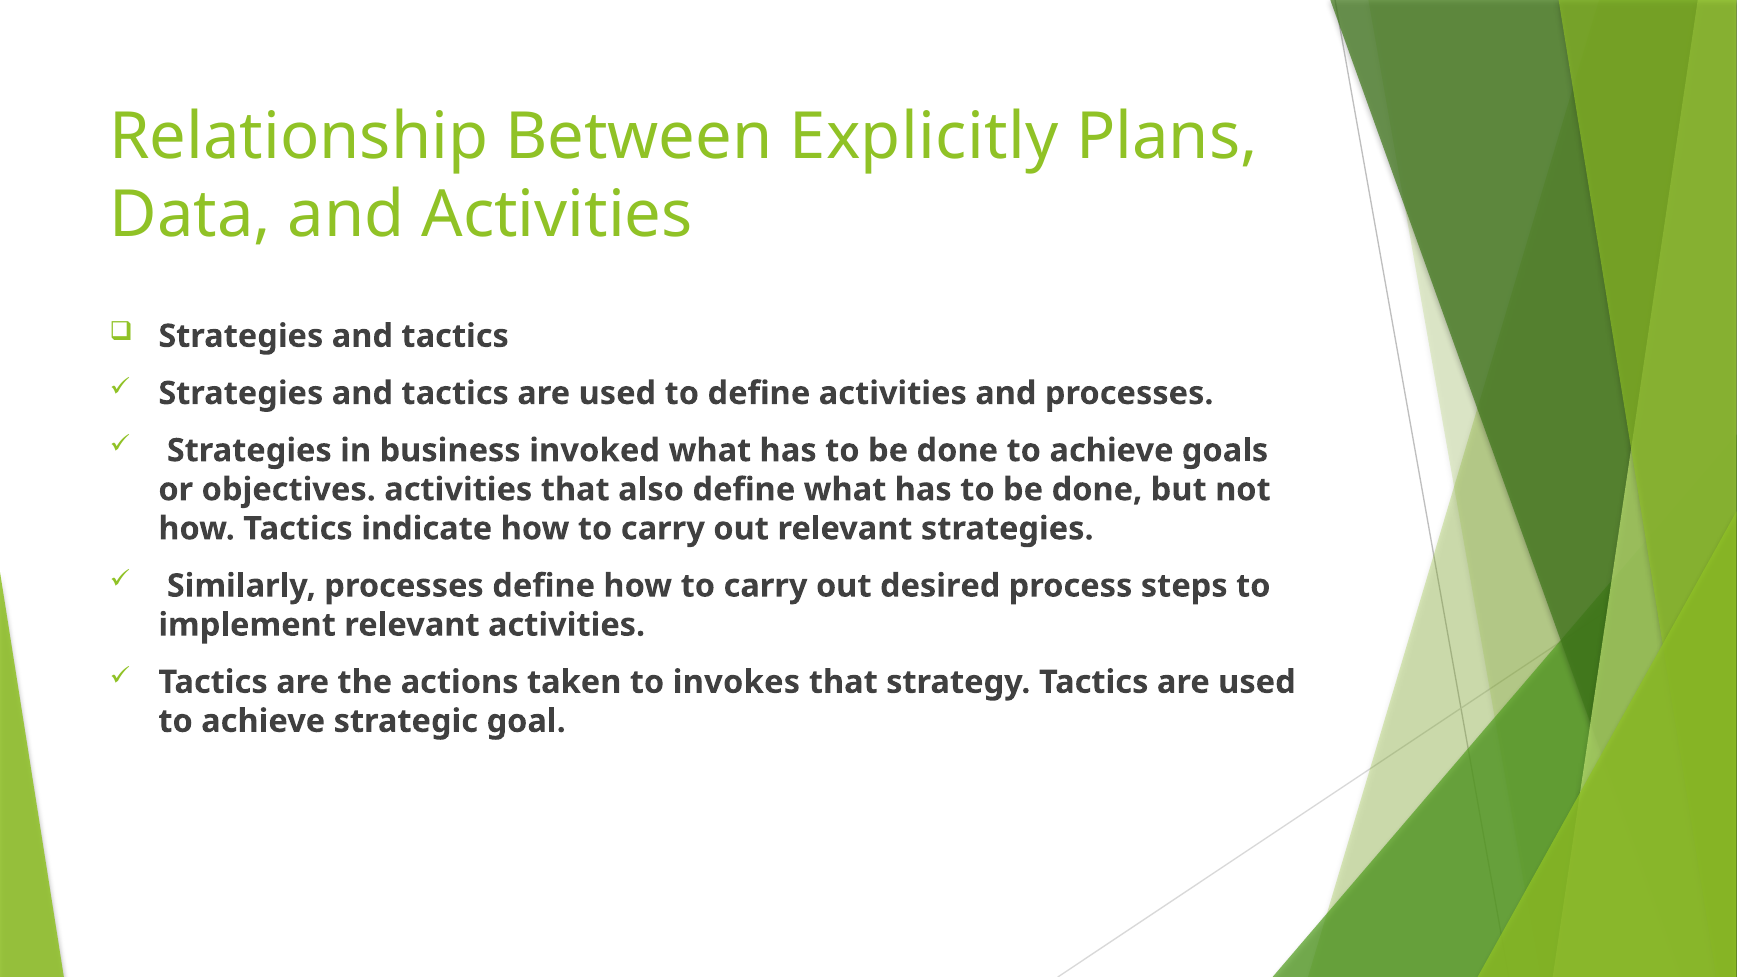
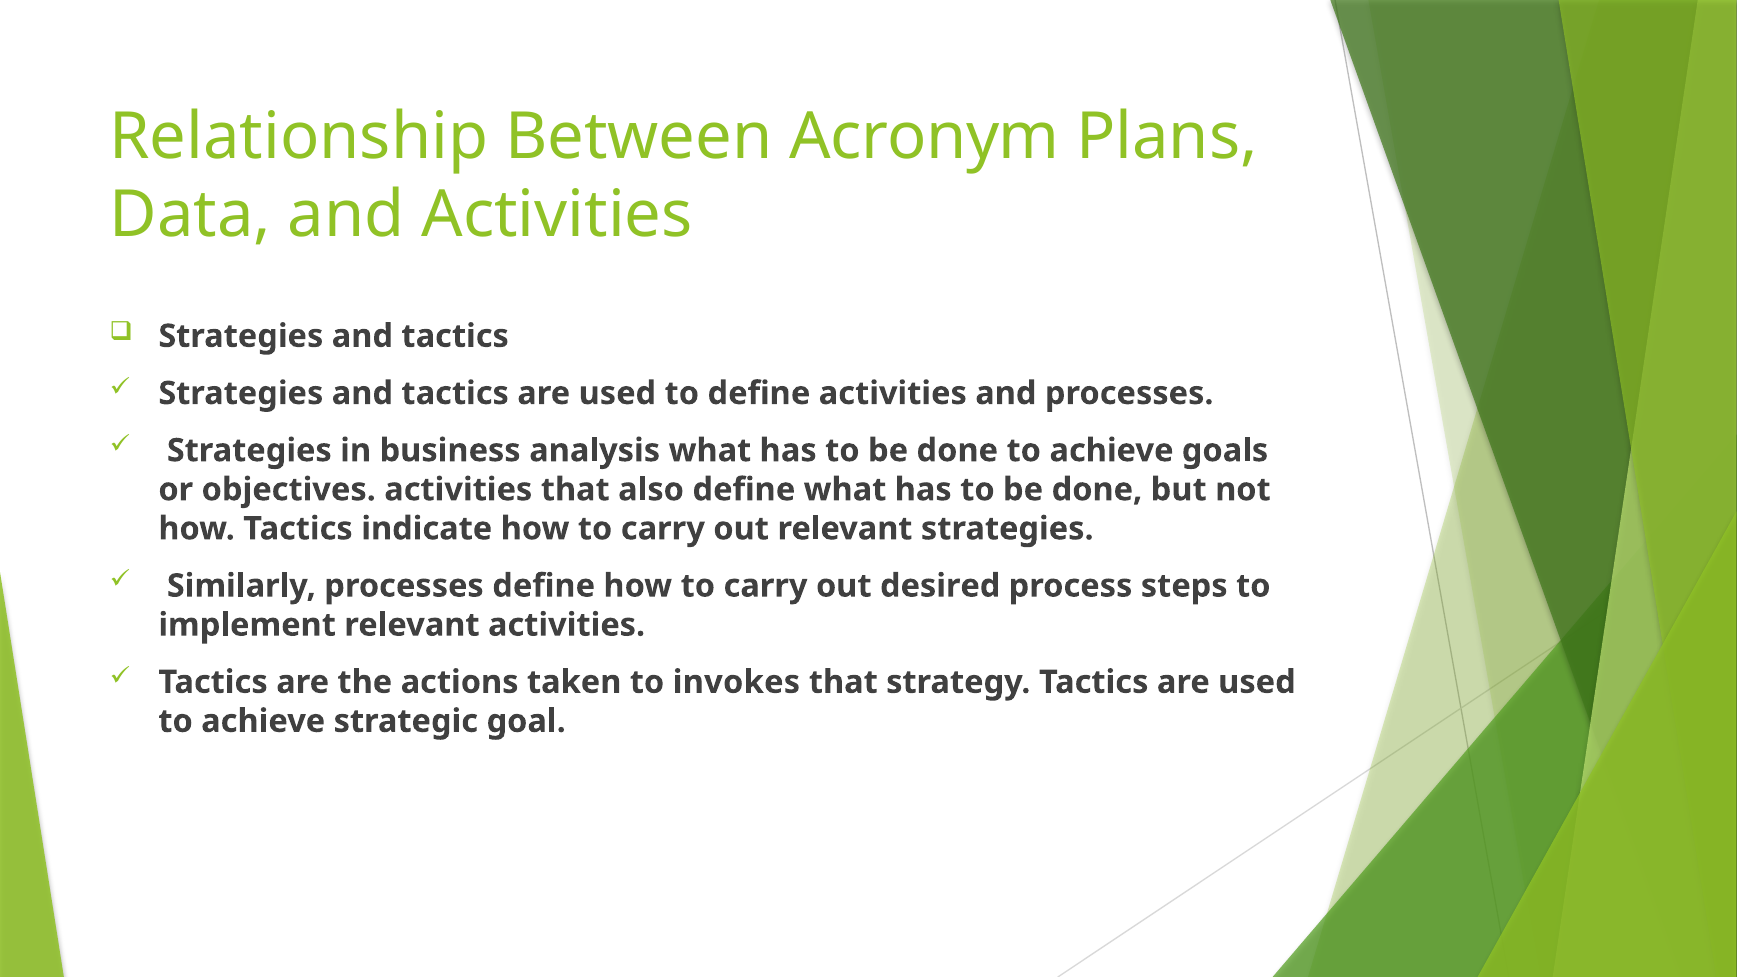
Explicitly: Explicitly -> Acronym
invoked: invoked -> analysis
